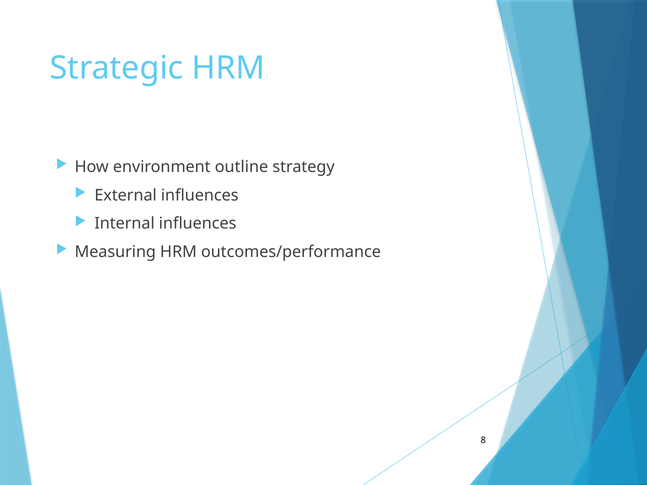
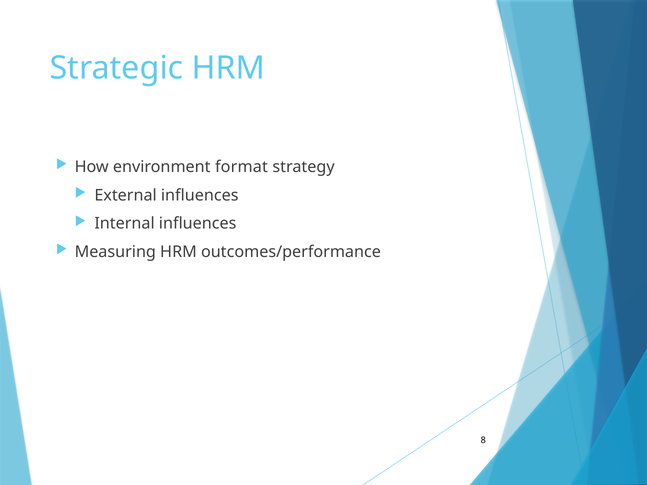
outline: outline -> format
